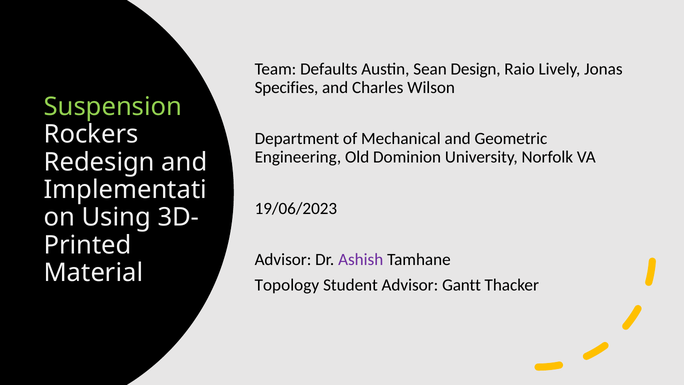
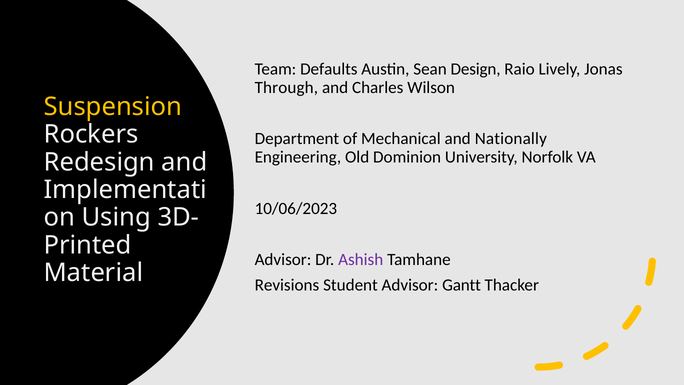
Specifies: Specifies -> Through
Suspension colour: light green -> yellow
Geometric: Geometric -> Nationally
19/06/2023: 19/06/2023 -> 10/06/2023
Topology: Topology -> Revisions
